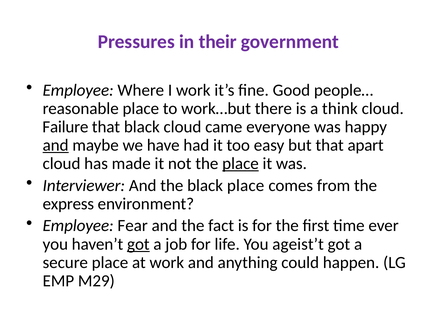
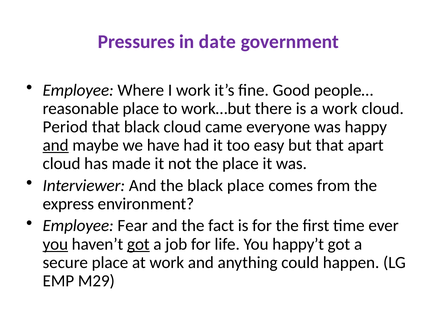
their: their -> date
a think: think -> work
Failure: Failure -> Period
place at (240, 163) underline: present -> none
you at (55, 244) underline: none -> present
ageist’t: ageist’t -> happy’t
